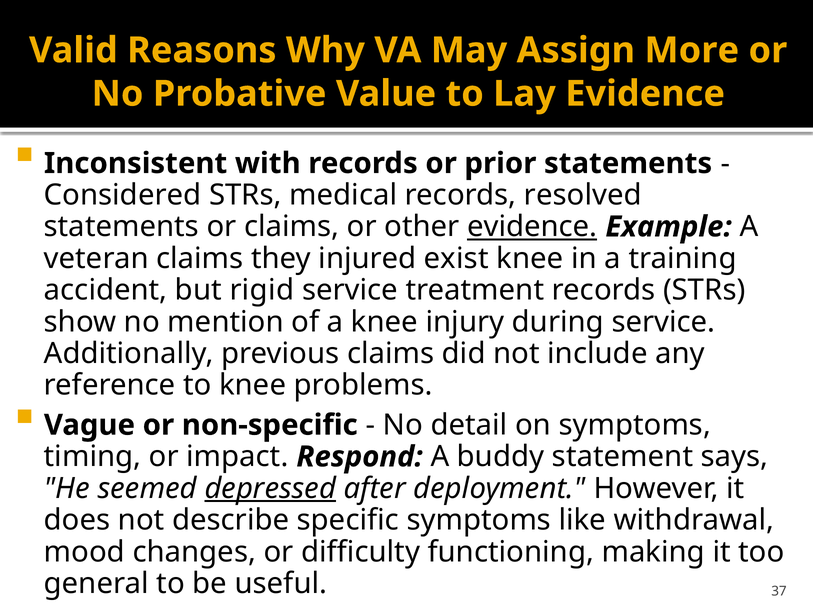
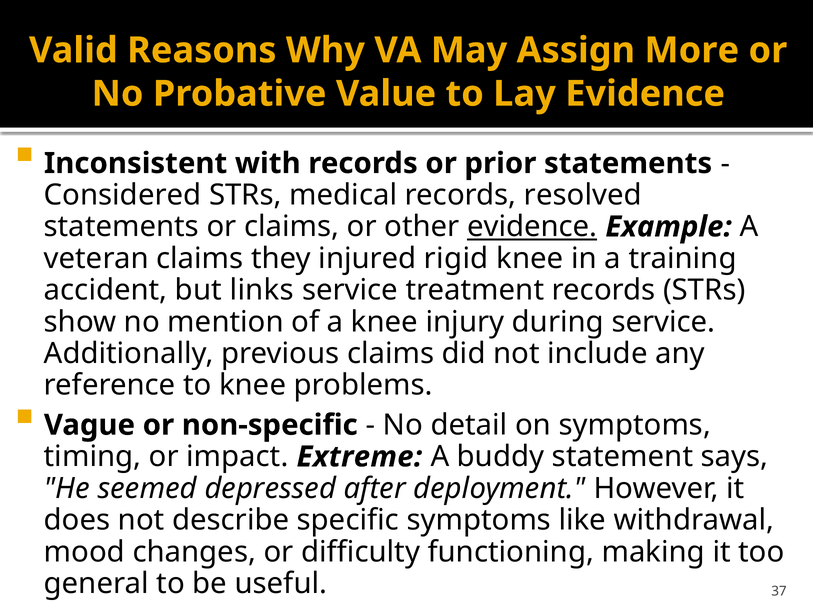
exist: exist -> rigid
rigid: rigid -> links
Respond: Respond -> Extreme
depressed underline: present -> none
